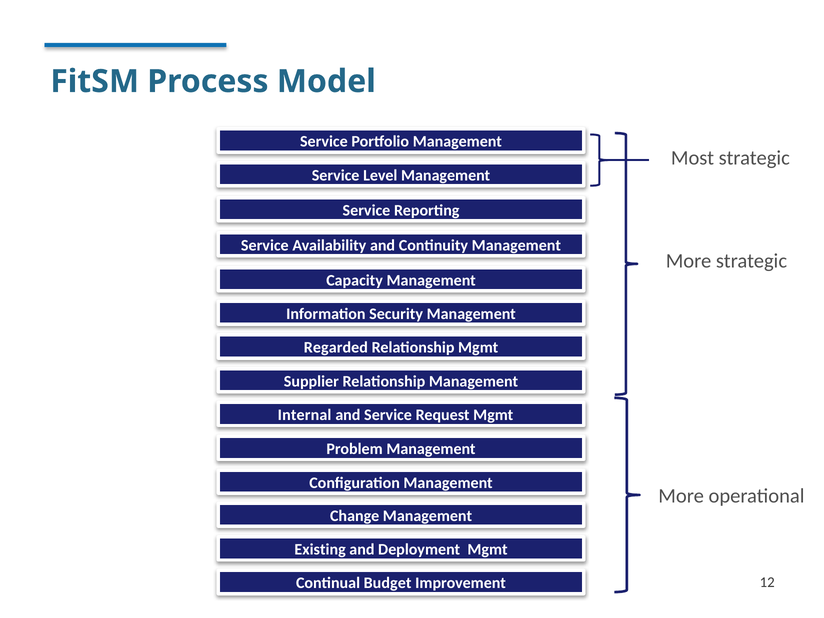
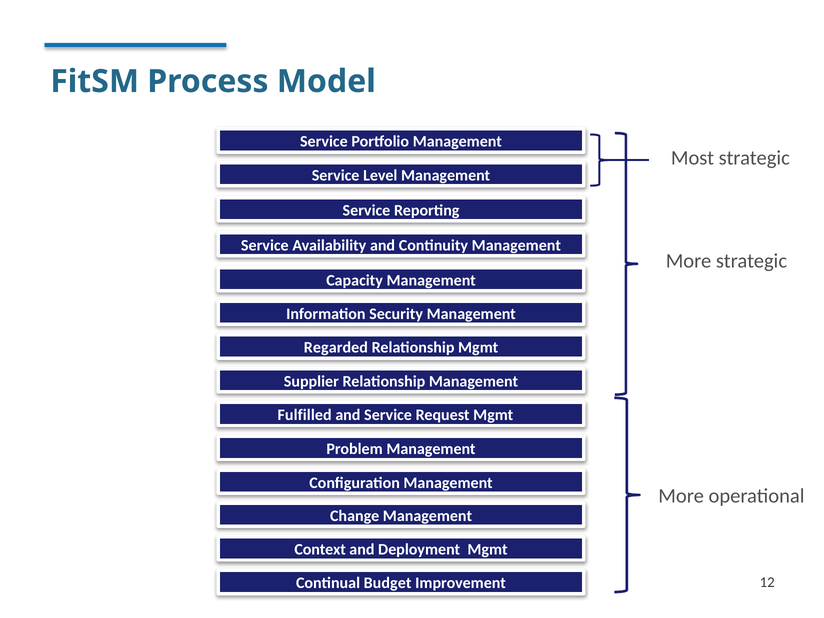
Internal: Internal -> Fulfilled
Existing: Existing -> Context
